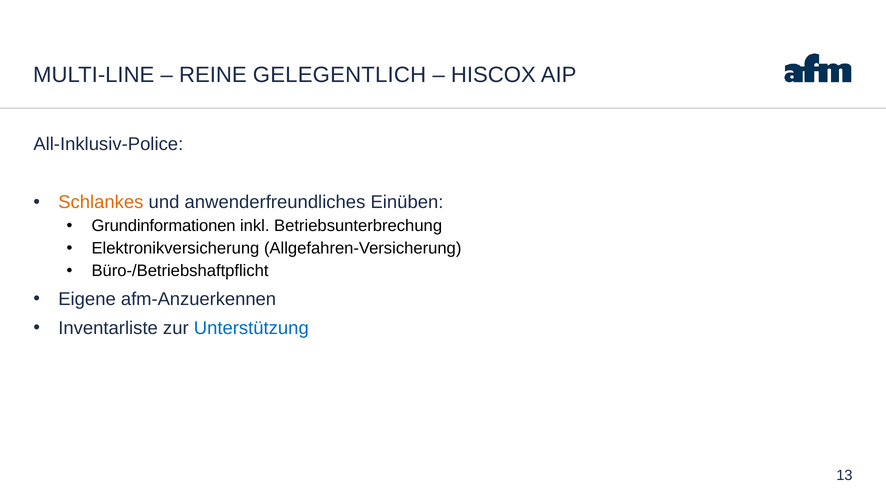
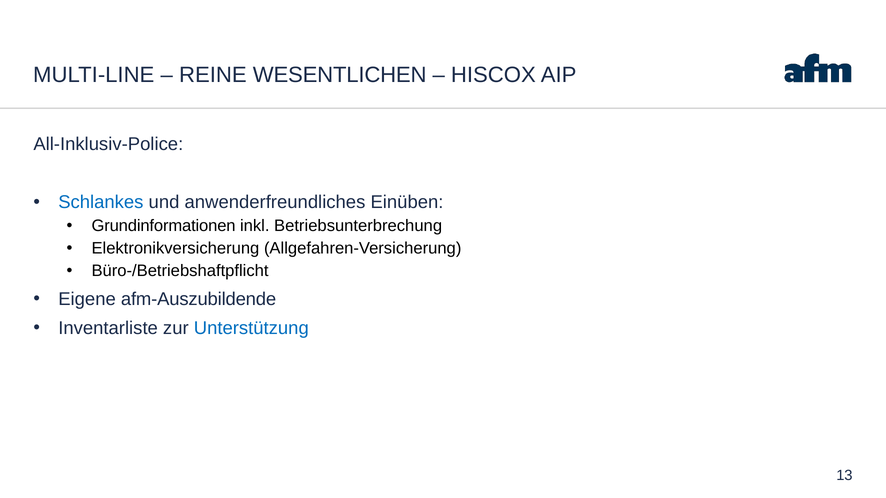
GELEGENTLICH: GELEGENTLICH -> WESENTLICHEN
Schlankes colour: orange -> blue
afm-Anzuerkennen: afm-Anzuerkennen -> afm-Auszubildende
